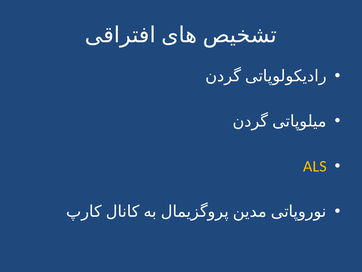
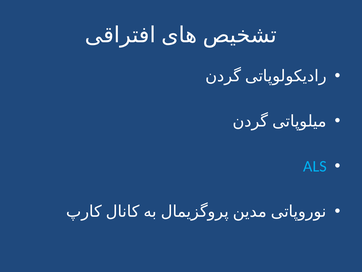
ALS colour: yellow -> light blue
